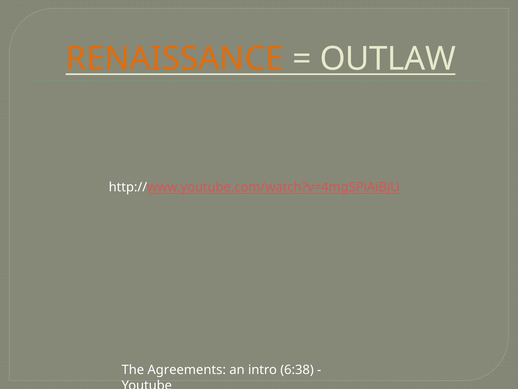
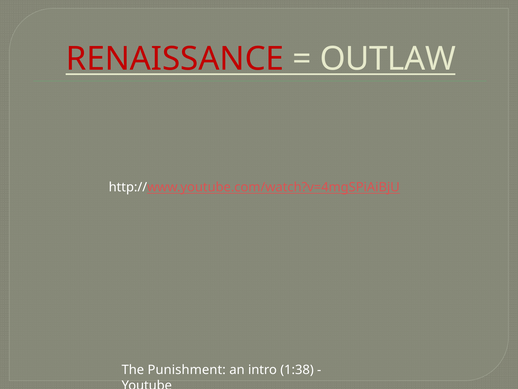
RENAISSANCE colour: orange -> red
Agreements: Agreements -> Punishment
6:38: 6:38 -> 1:38
